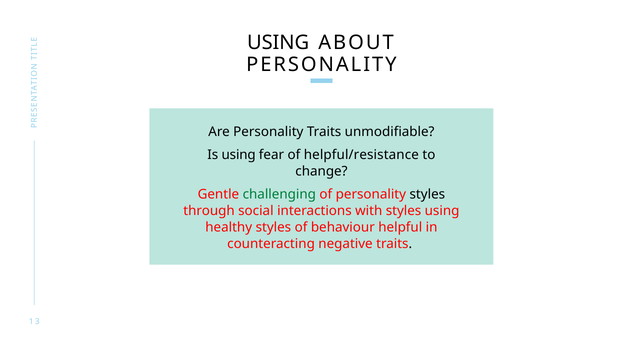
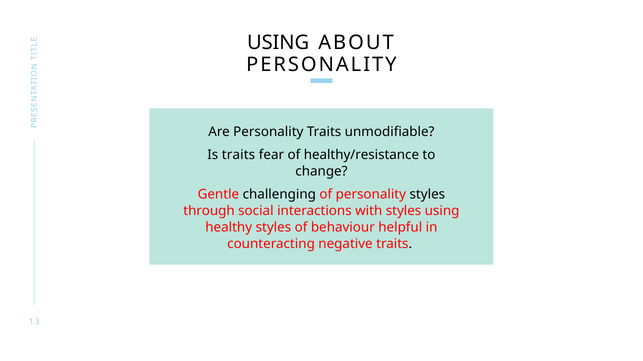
Is using: using -> traits
helpful/resistance: helpful/resistance -> healthy/resistance
challenging colour: green -> black
